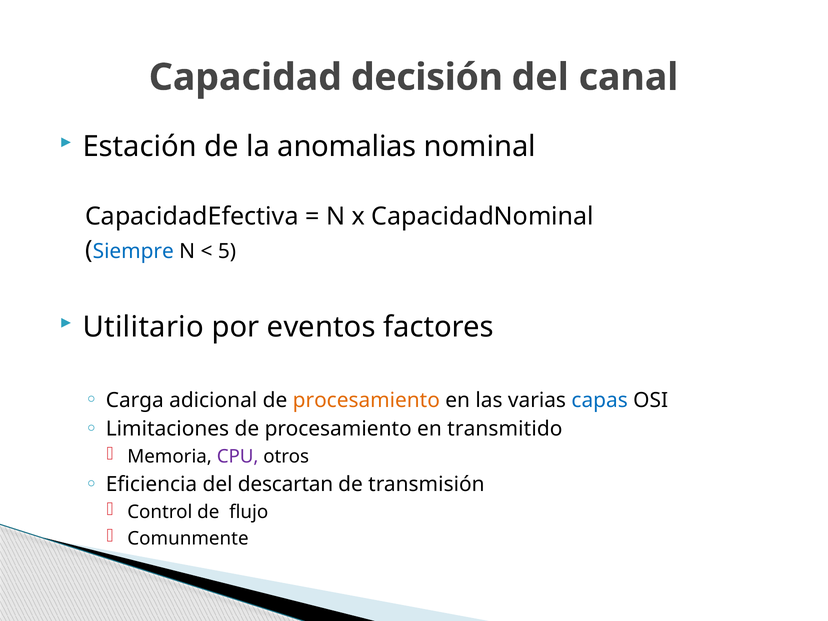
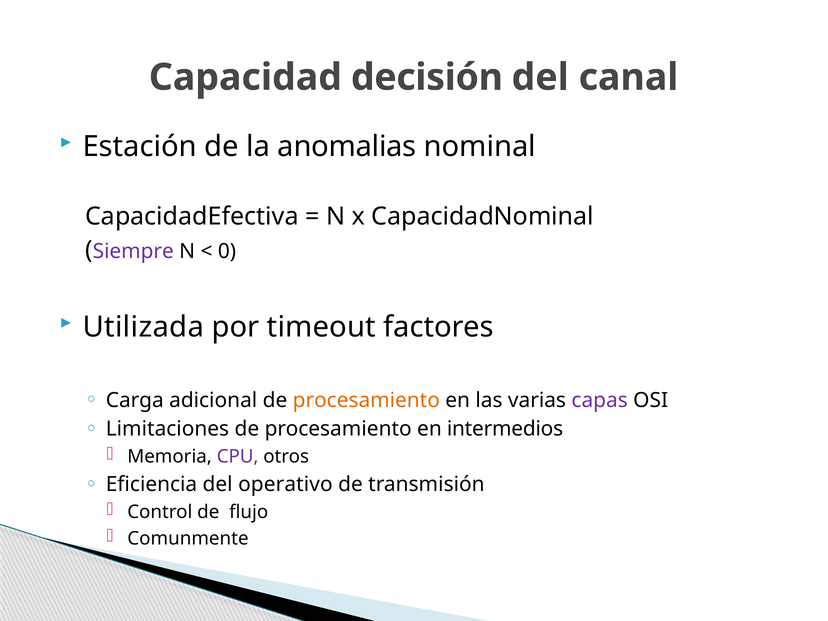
Siempre colour: blue -> purple
5: 5 -> 0
Utilitario: Utilitario -> Utilizada
eventos: eventos -> timeout
capas colour: blue -> purple
transmitido: transmitido -> intermedios
descartan: descartan -> operativo
